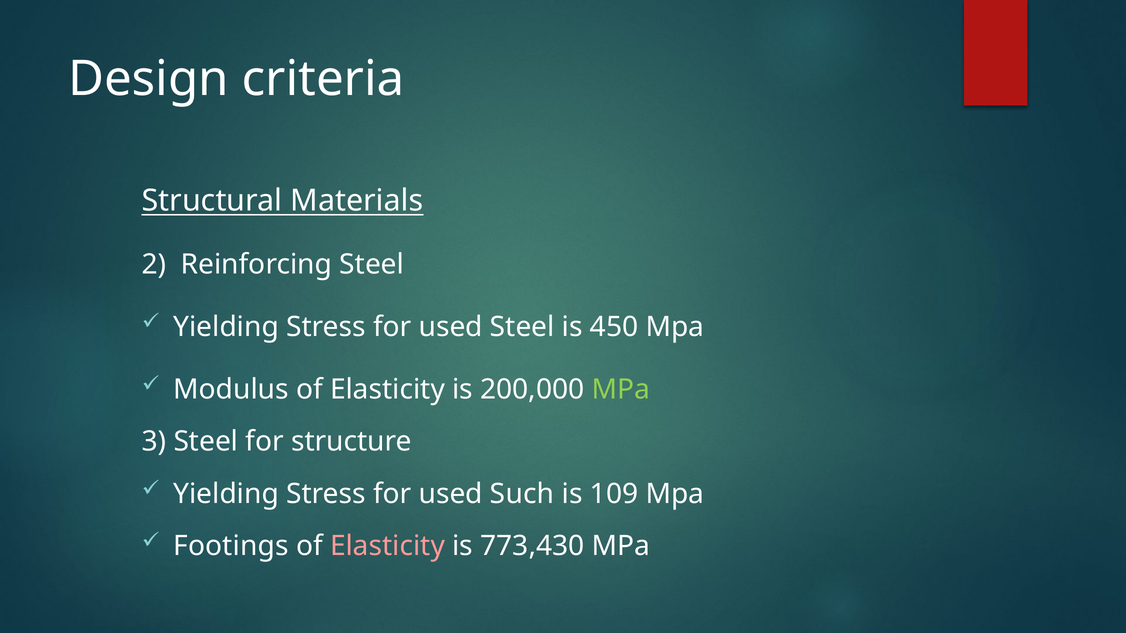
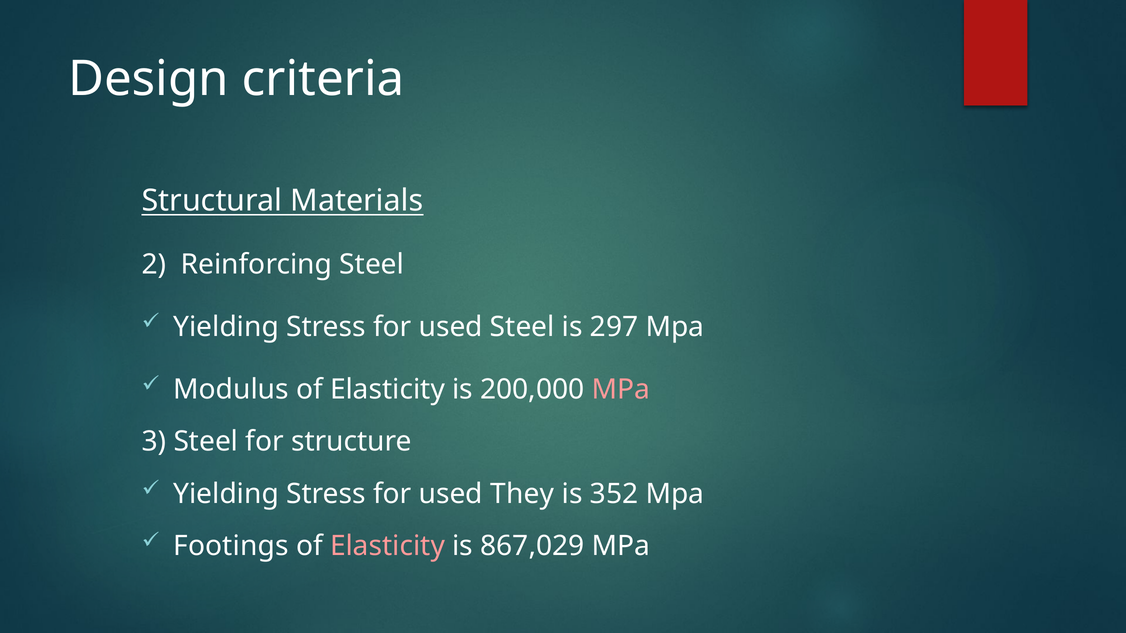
450: 450 -> 297
MPa at (621, 389) colour: light green -> pink
Such: Such -> They
109: 109 -> 352
773,430: 773,430 -> 867,029
